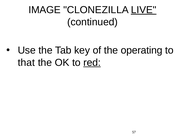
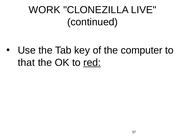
IMAGE: IMAGE -> WORK
LIVE underline: present -> none
operating: operating -> computer
